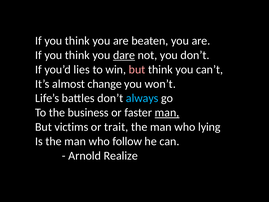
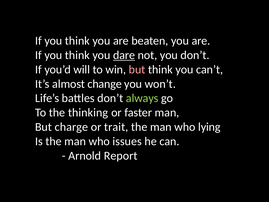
lies: lies -> will
always colour: light blue -> light green
business: business -> thinking
man at (167, 112) underline: present -> none
victims: victims -> charge
follow: follow -> issues
Realize: Realize -> Report
